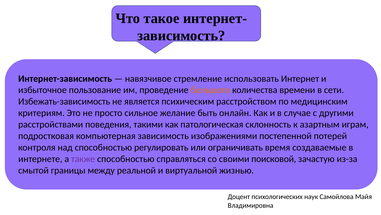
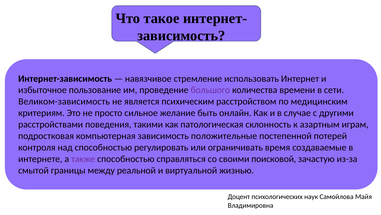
большого colour: orange -> purple
Избежать-зависимость: Избежать-зависимость -> Великом-зависимость
изображениями: изображениями -> положительные
